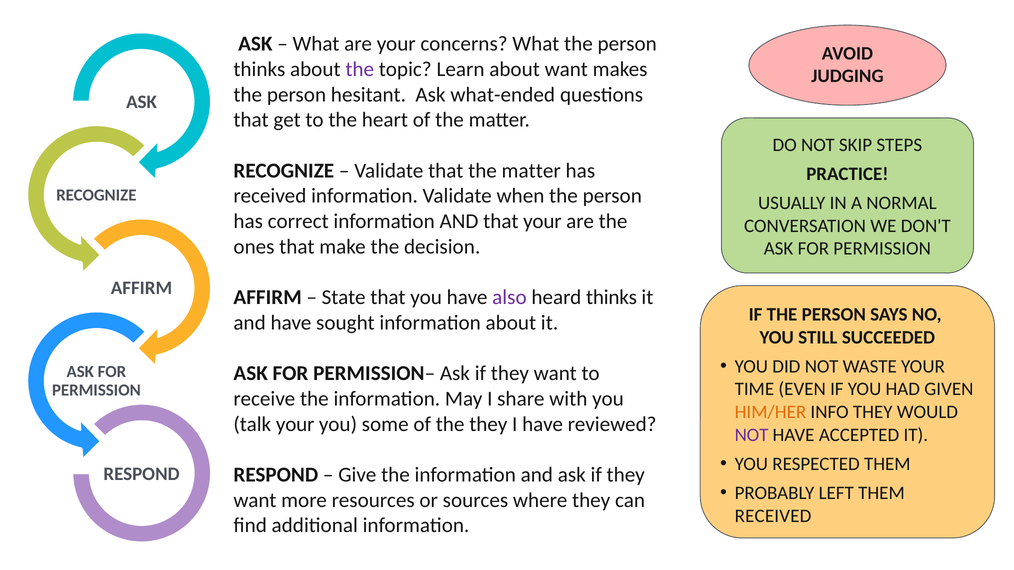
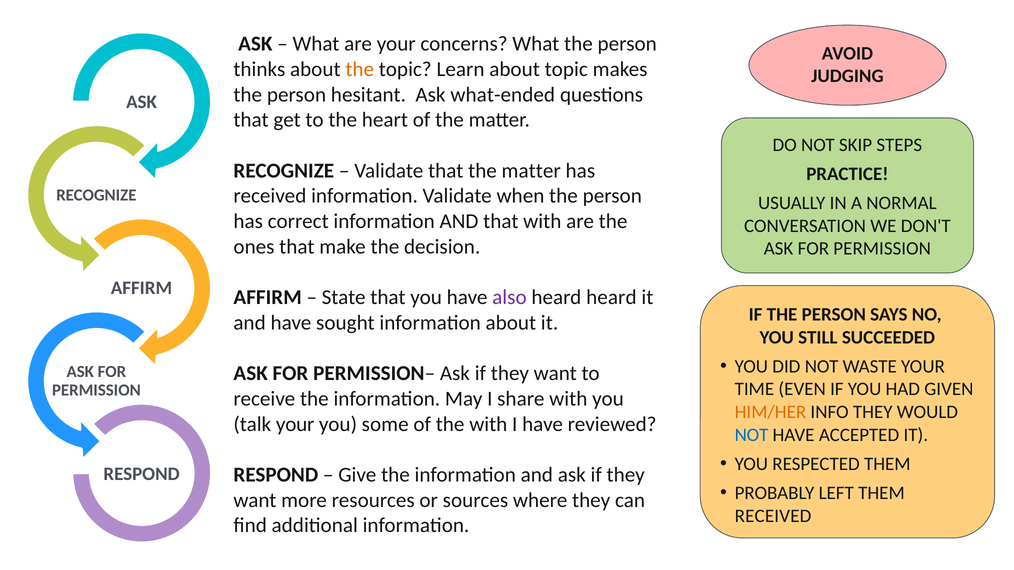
the at (360, 69) colour: purple -> orange
about want: want -> topic
that your: your -> with
heard thinks: thinks -> heard
the they: they -> with
NOT at (752, 435) colour: purple -> blue
